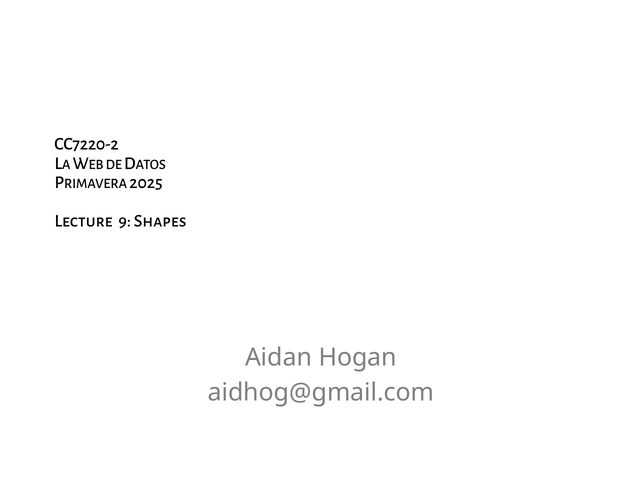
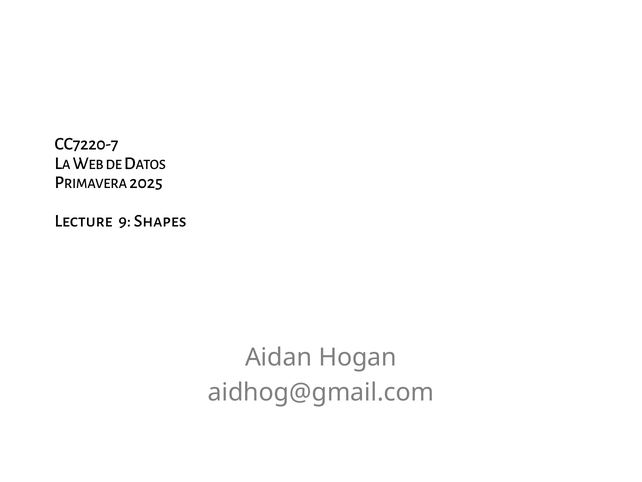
CC7220-2: CC7220-2 -> CC7220-7
